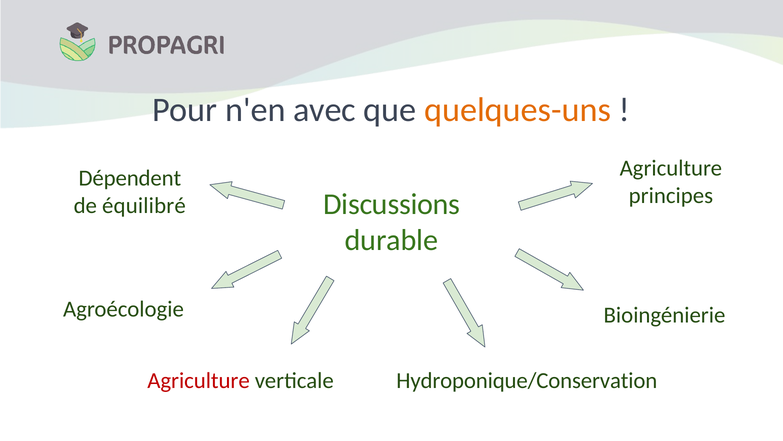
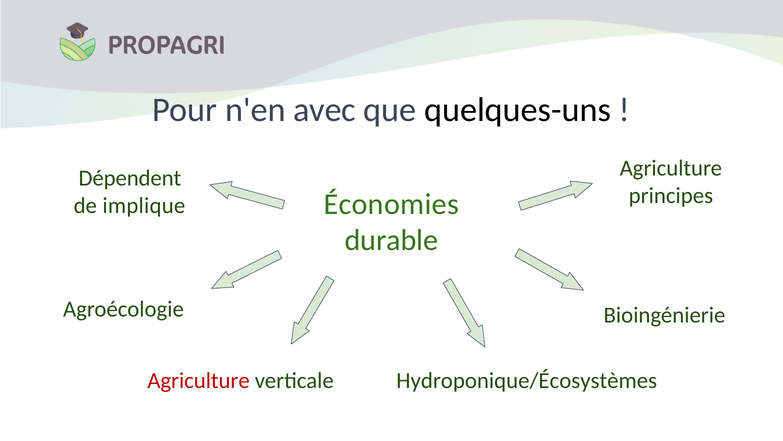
quelques-uns colour: orange -> black
Discussions: Discussions -> Économies
équilibré: équilibré -> implique
Hydroponique/Conservation: Hydroponique/Conservation -> Hydroponique/Écosystèmes
